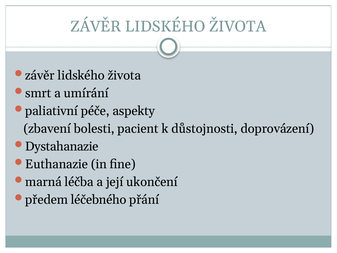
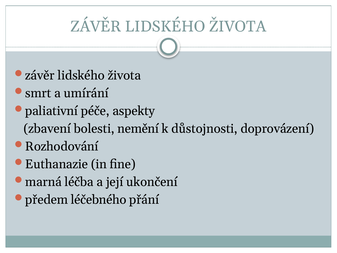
pacient: pacient -> nemění
Dystahanazie: Dystahanazie -> Rozhodování
